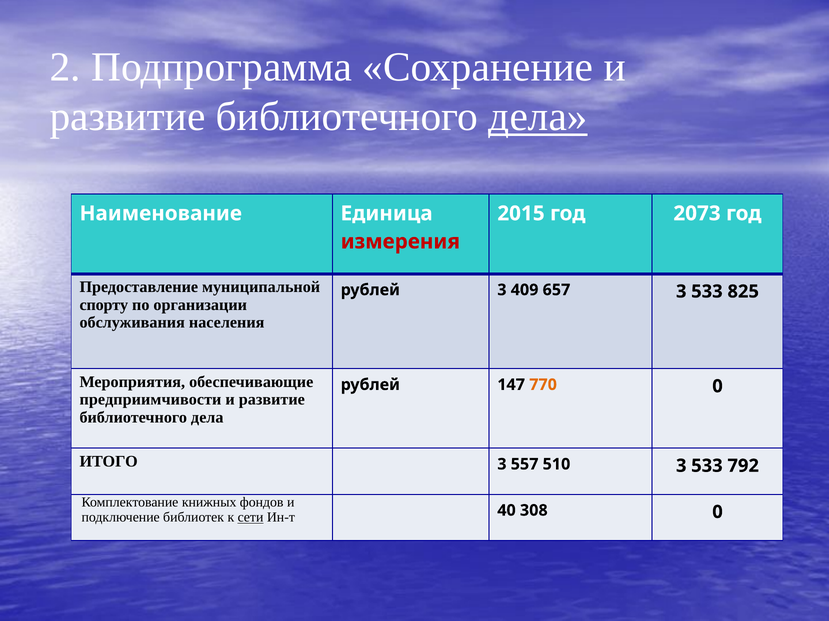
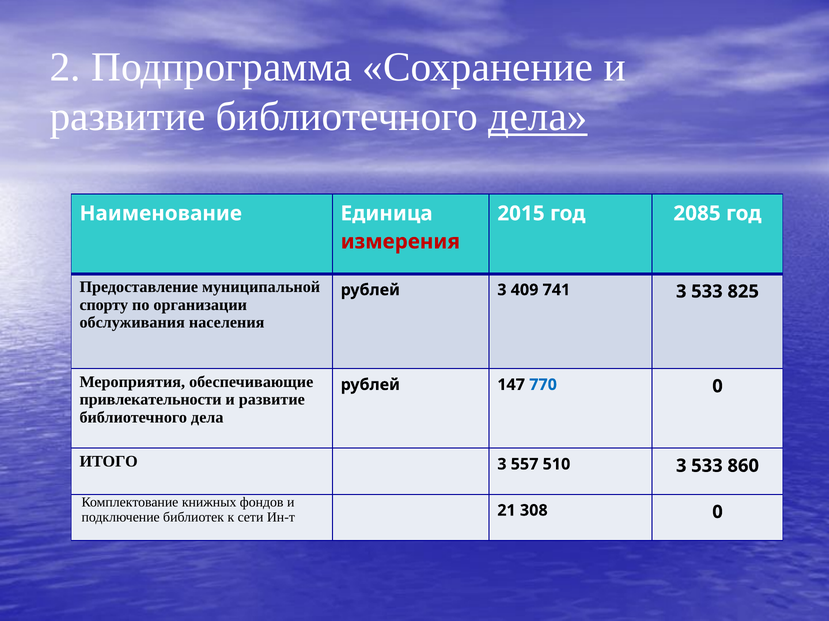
2073: 2073 -> 2085
657: 657 -> 741
770 colour: orange -> blue
предприимчивости: предприимчивости -> привлекательности
792: 792 -> 860
сети underline: present -> none
40: 40 -> 21
